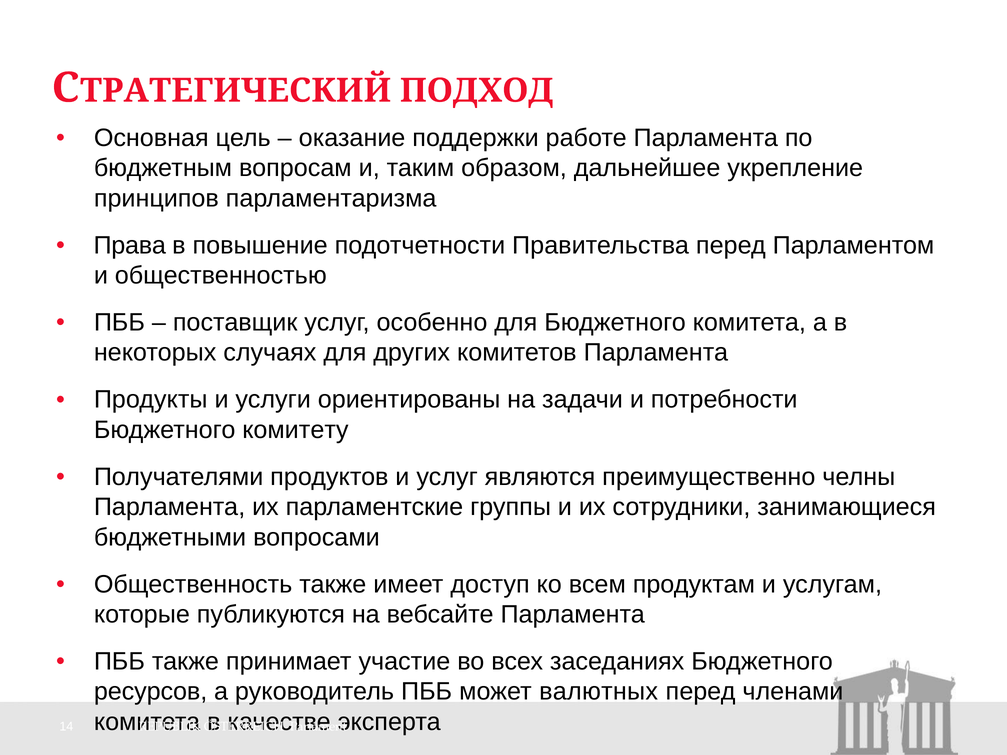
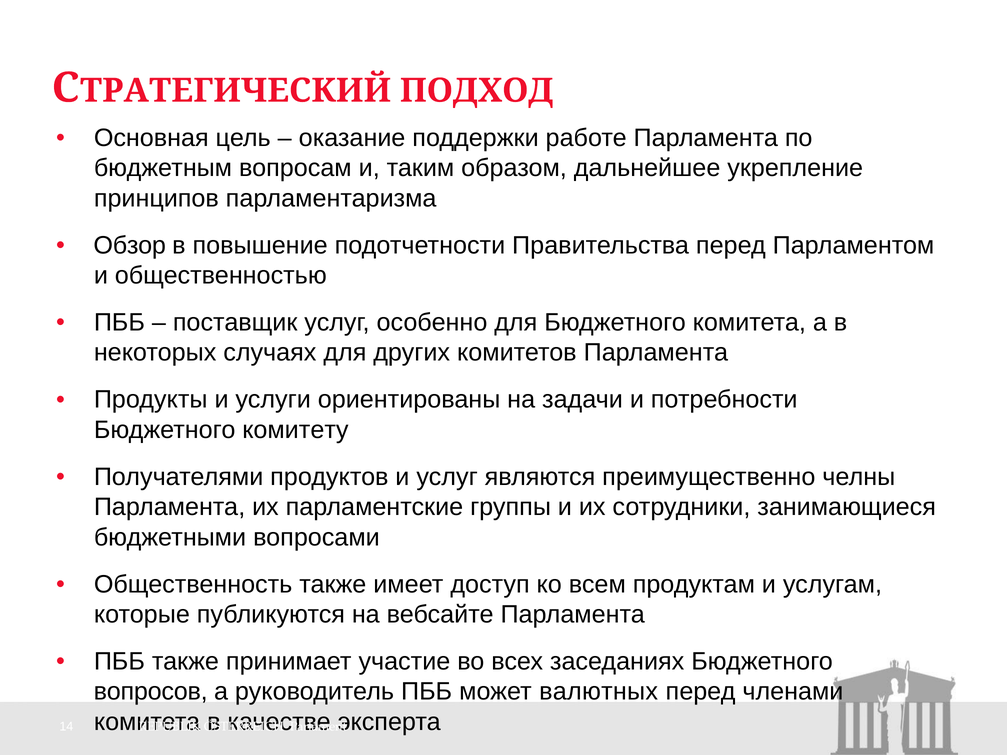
Права: Права -> Обзор
ресурсов: ресурсов -> вопросов
